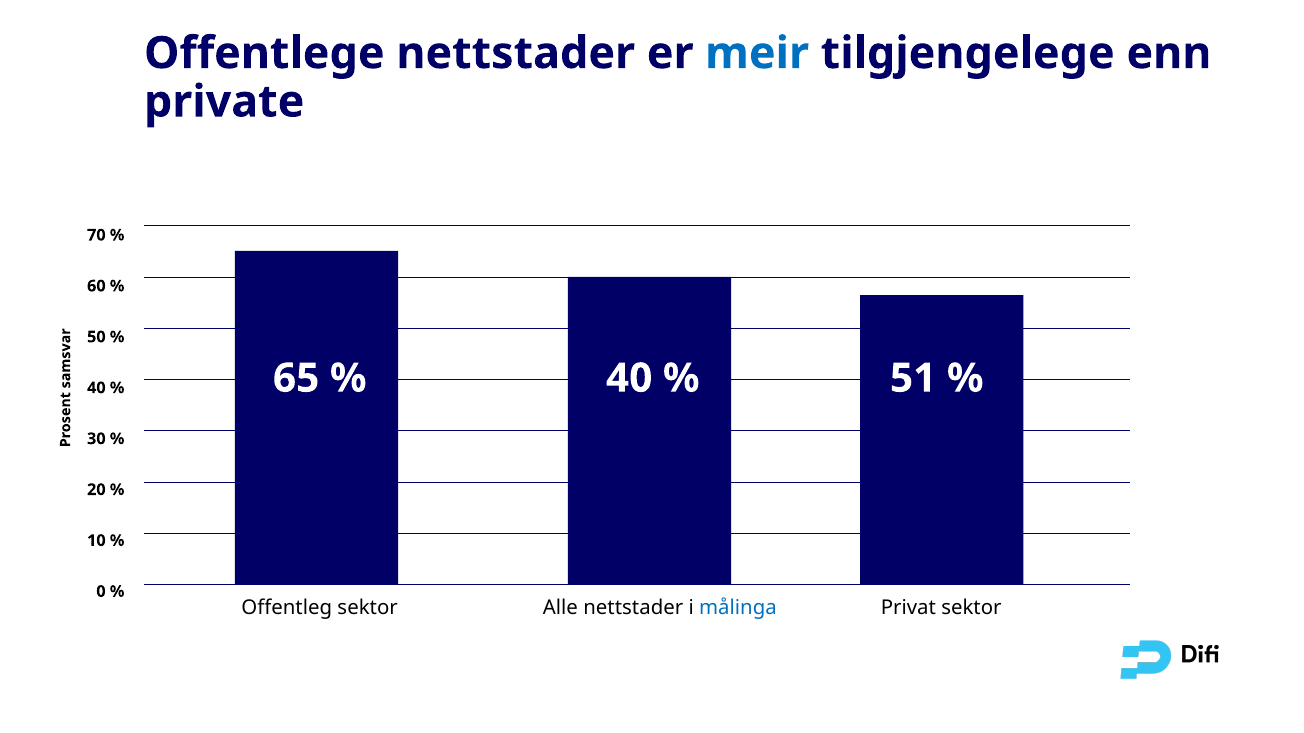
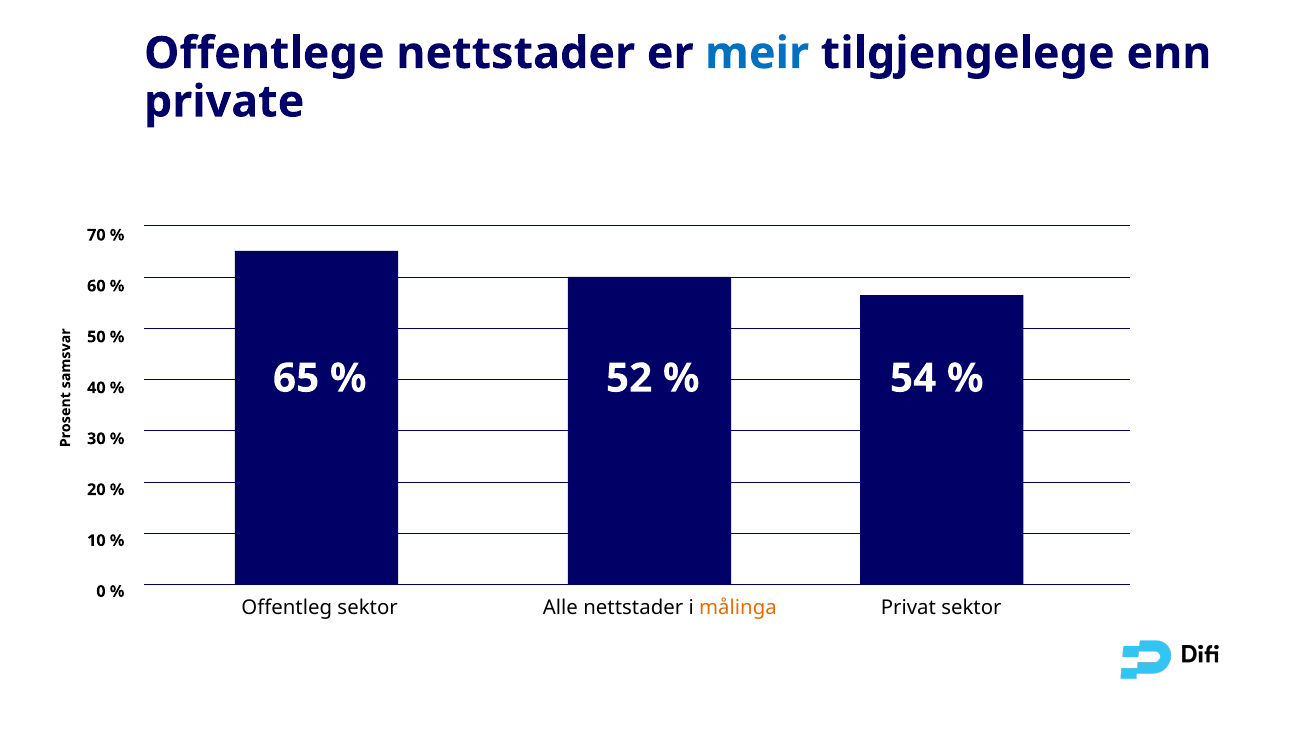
40 at (629, 379): 40 -> 52
51: 51 -> 54
målinga colour: blue -> orange
